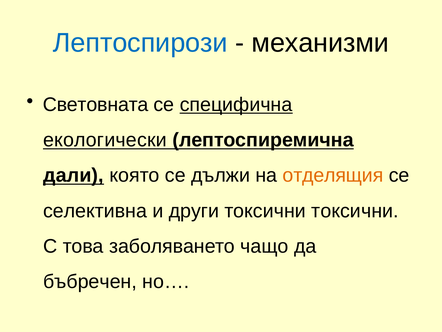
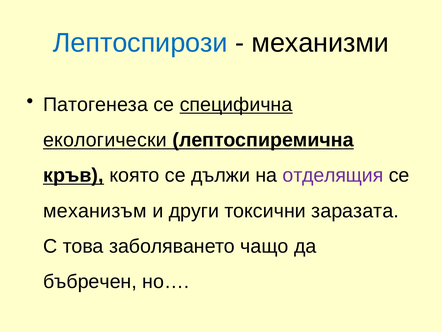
Световната: Световната -> Патогенеза
дали: дали -> кръв
отделящия colour: orange -> purple
селективна: селективна -> механизъм
токсични токсични: токсични -> заразата
